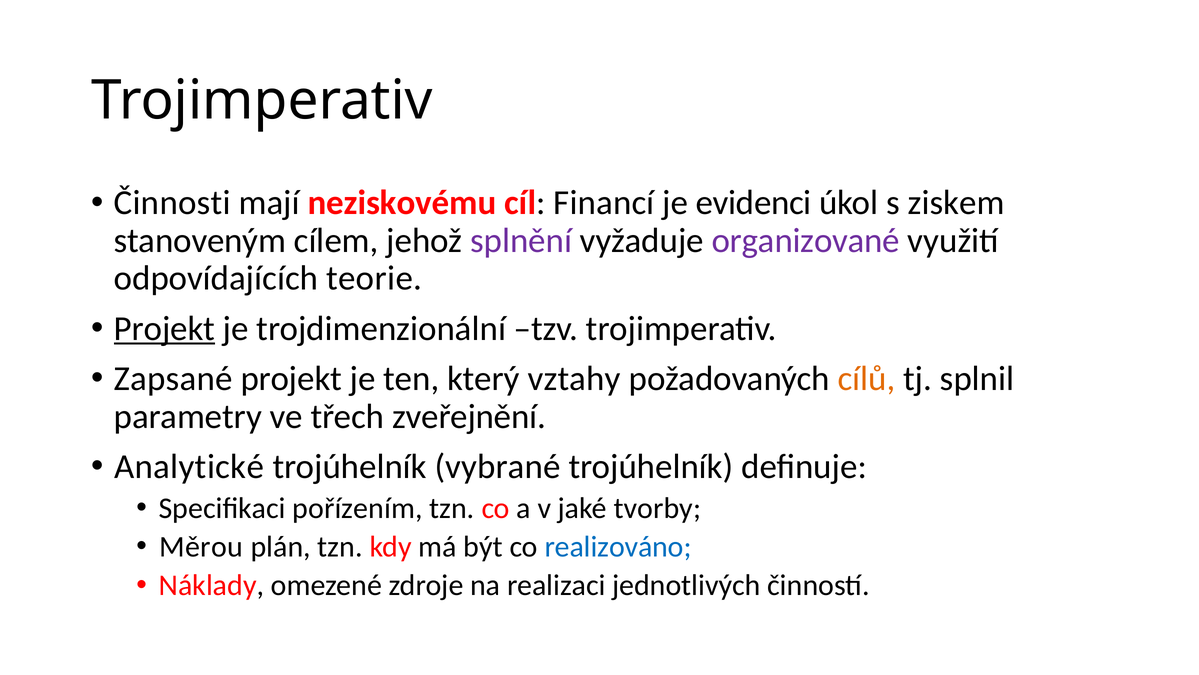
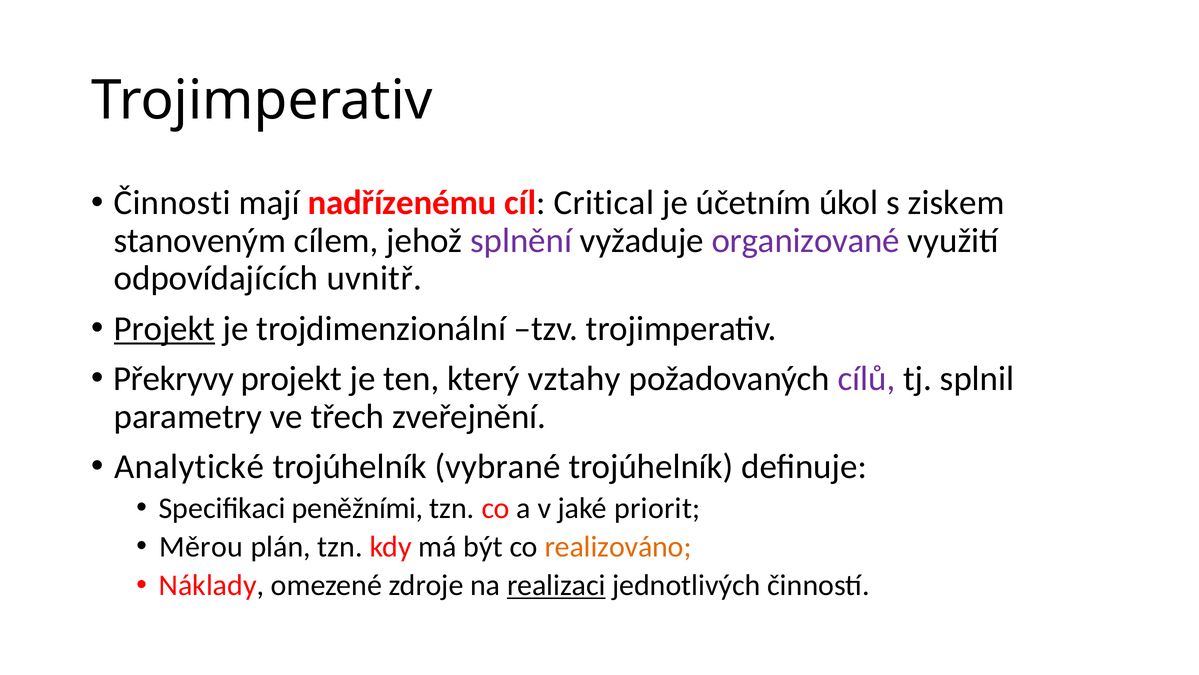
neziskovému: neziskovému -> nadřízenému
Financí: Financí -> Critical
evidenci: evidenci -> účetním
teorie: teorie -> uvnitř
Zapsané: Zapsané -> Překryvy
cílů colour: orange -> purple
pořízením: pořízením -> peněžními
tvorby: tvorby -> priorit
realizováno colour: blue -> orange
realizaci underline: none -> present
